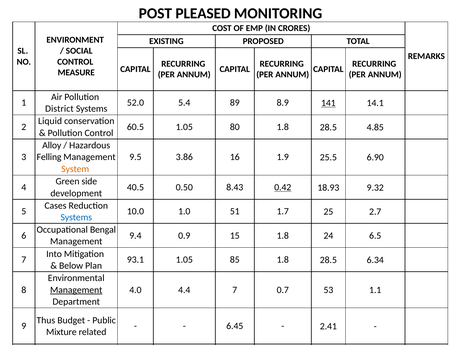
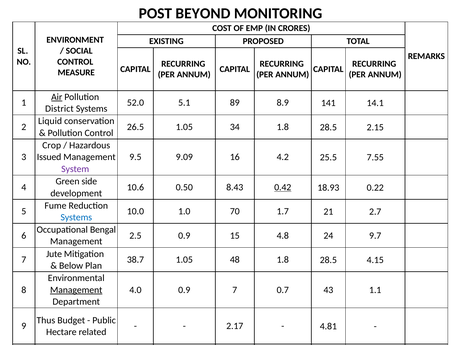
PLEASED: PLEASED -> BEYOND
Air underline: none -> present
5.4: 5.4 -> 5.1
141 underline: present -> none
60.5: 60.5 -> 26.5
80: 80 -> 34
4.85: 4.85 -> 2.15
Alloy: Alloy -> Crop
Felling: Felling -> Issued
3.86: 3.86 -> 9.09
1.9: 1.9 -> 4.2
6.90: 6.90 -> 7.55
System colour: orange -> purple
40.5: 40.5 -> 10.6
9.32: 9.32 -> 0.22
Cases: Cases -> Fume
51: 51 -> 70
25: 25 -> 21
9.4: 9.4 -> 2.5
15 1.8: 1.8 -> 4.8
6.5: 6.5 -> 9.7
Into: Into -> Jute
93.1: 93.1 -> 38.7
85: 85 -> 48
6.34: 6.34 -> 4.15
4.0 4.4: 4.4 -> 0.9
53: 53 -> 43
6.45: 6.45 -> 2.17
2.41: 2.41 -> 4.81
Mixture: Mixture -> Hectare
